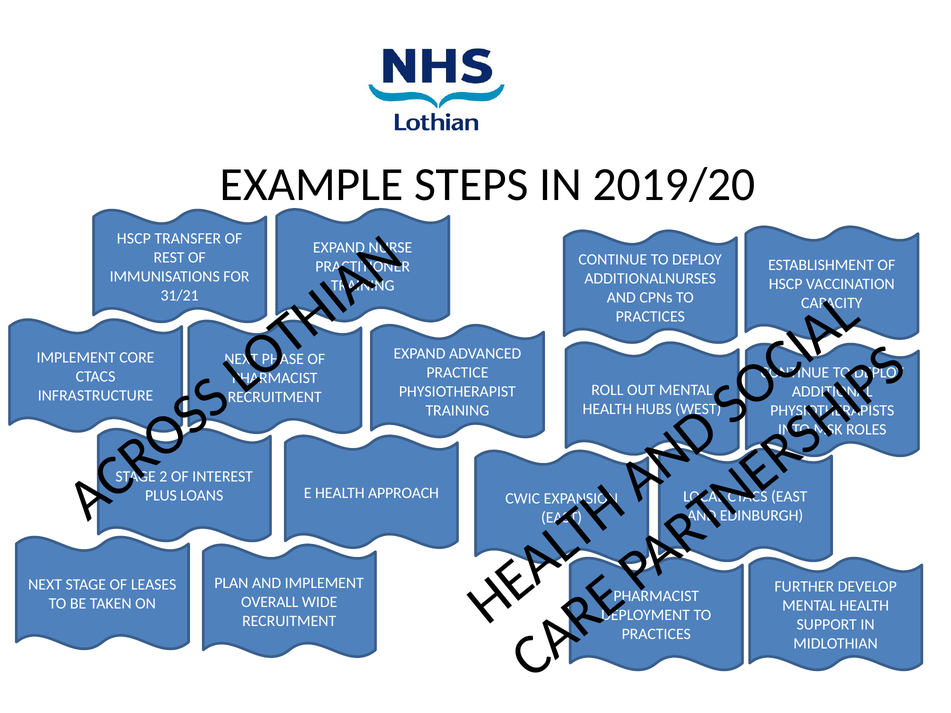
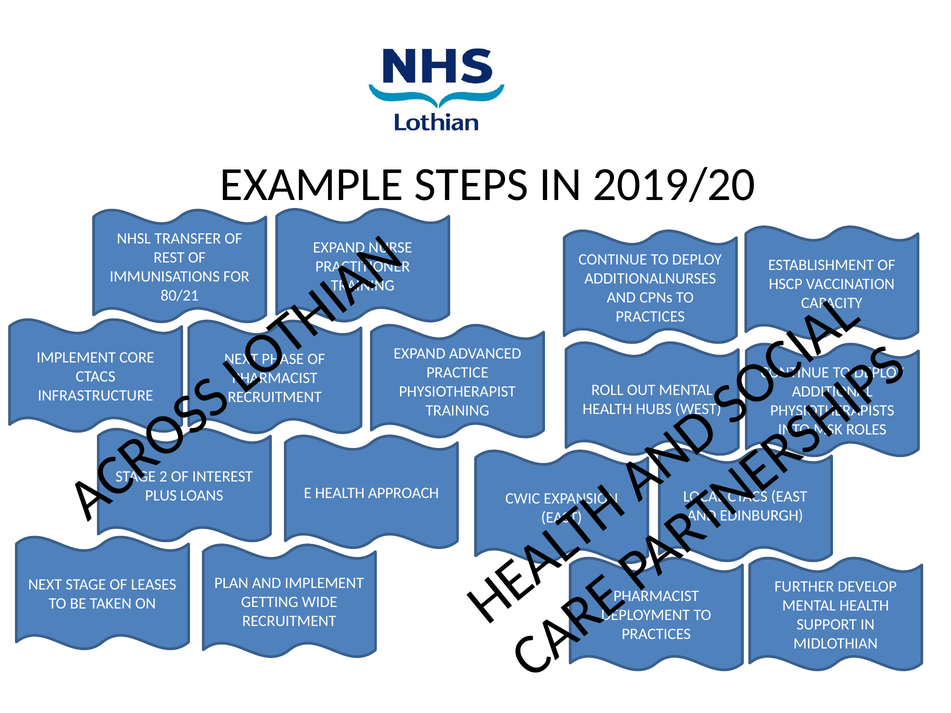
HSCP at (134, 239): HSCP -> NHSL
31/21: 31/21 -> 80/21
OVERALL: OVERALL -> GETTING
